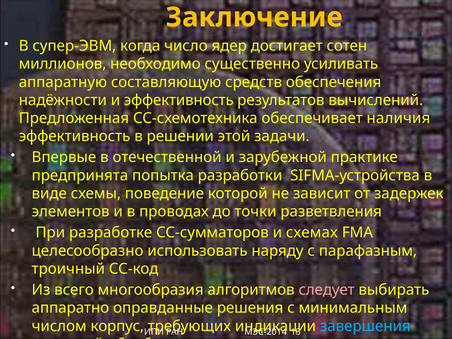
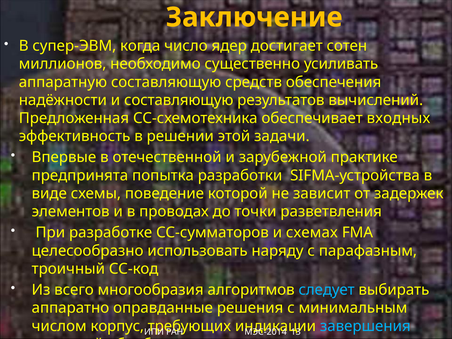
и эффективность: эффективность -> составляющую
наличия: наличия -> входных
следует colour: pink -> light blue
